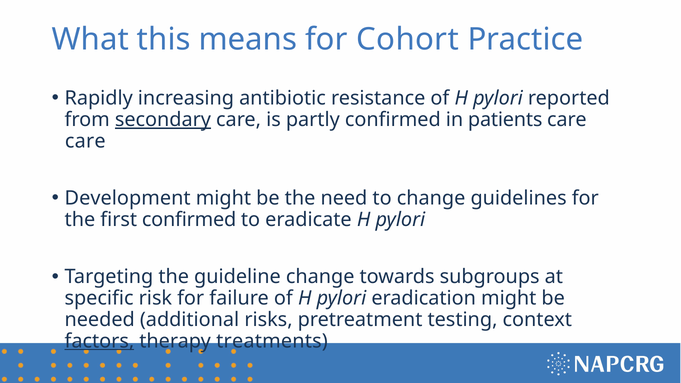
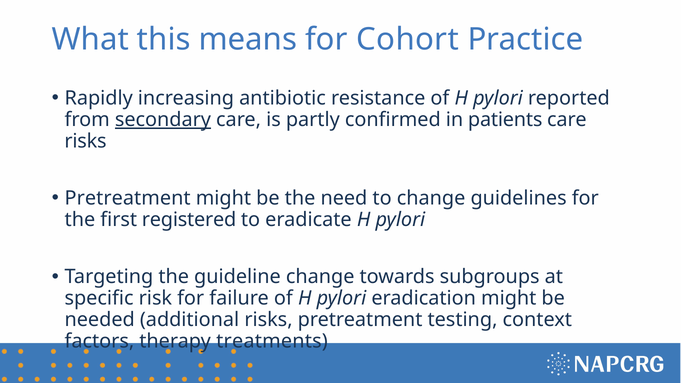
care at (85, 141): care -> risks
Development at (128, 198): Development -> Pretreatment
first confirmed: confirmed -> registered
factors underline: present -> none
